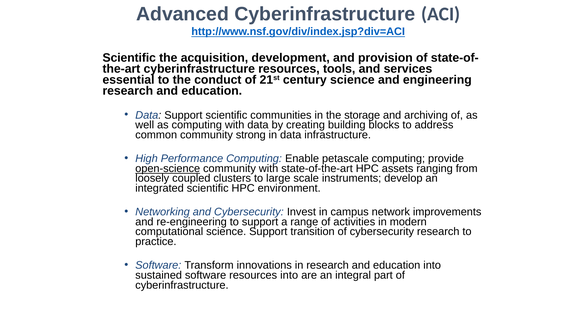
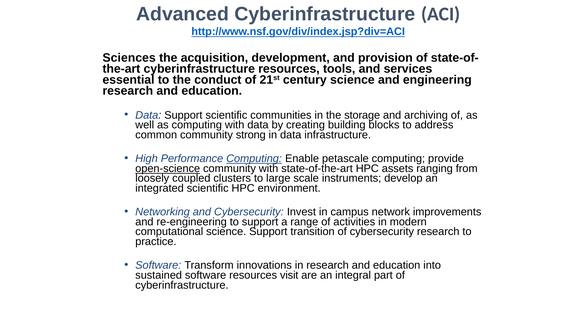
Scientific at (129, 58): Scientific -> Sciences
Computing at (254, 158) underline: none -> present
resources into: into -> visit
